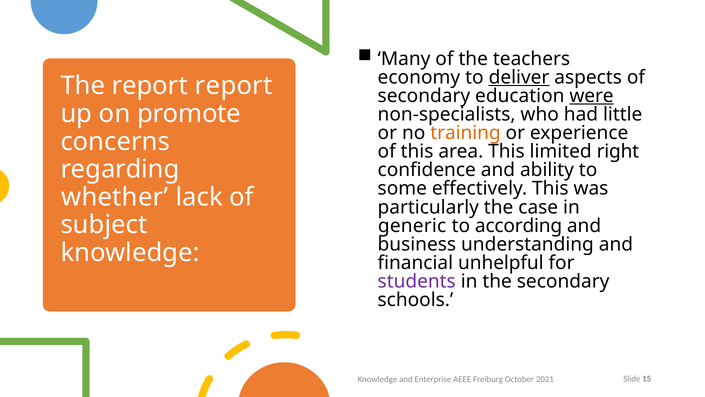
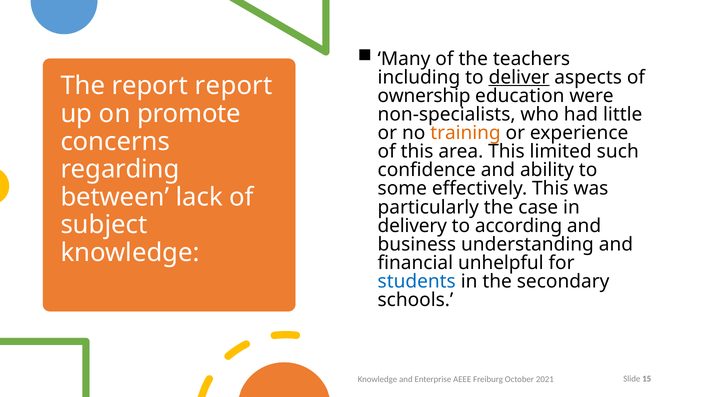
economy: economy -> including
secondary at (424, 96): secondary -> ownership
were underline: present -> none
right: right -> such
whether: whether -> between
generic: generic -> delivery
students colour: purple -> blue
